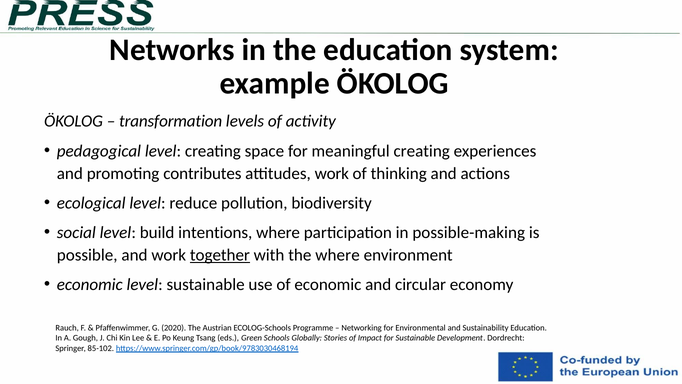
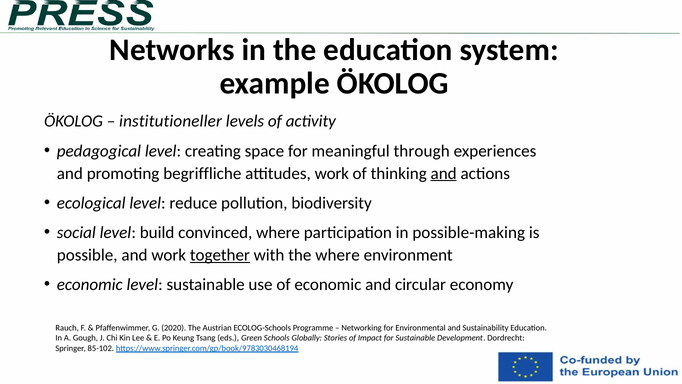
transformation: transformation -> institutioneller
meaningful creating: creating -> through
contributes: contributes -> begriffliche
and at (444, 173) underline: none -> present
intentions: intentions -> convinced
